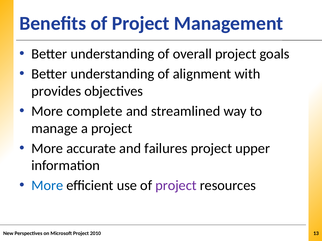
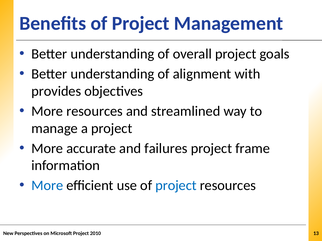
More complete: complete -> resources
upper: upper -> frame
project at (176, 186) colour: purple -> blue
